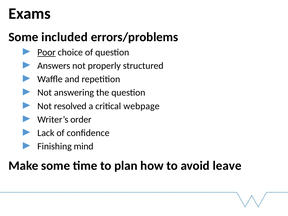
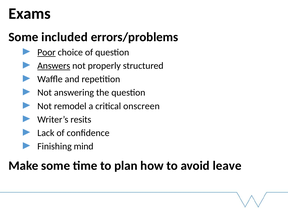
Answers underline: none -> present
resolved: resolved -> remodel
webpage: webpage -> onscreen
order: order -> resits
